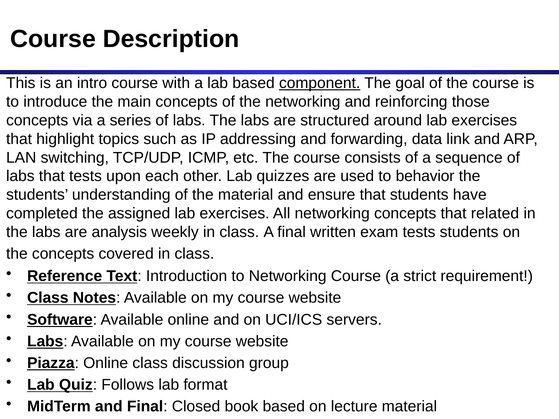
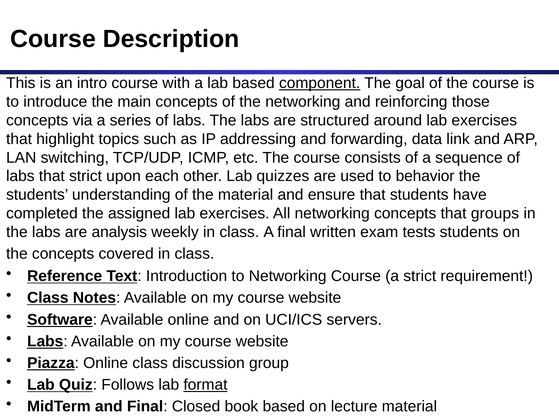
that tests: tests -> strict
related: related -> groups
format underline: none -> present
